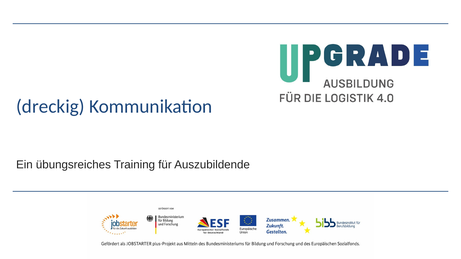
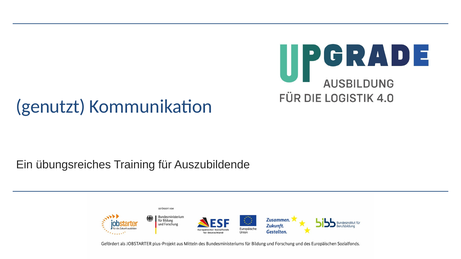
dreckig: dreckig -> genutzt
